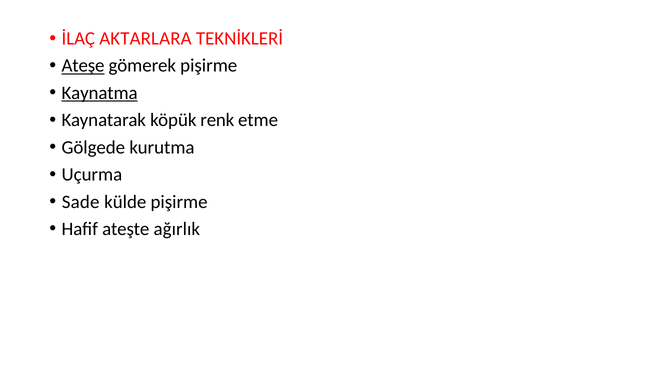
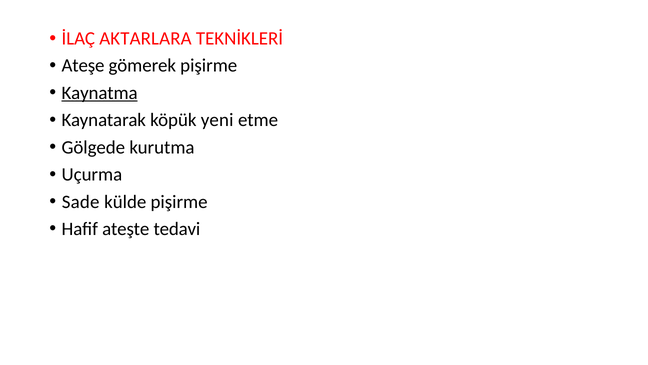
Ateşe underline: present -> none
renk: renk -> yeni
ağırlık: ağırlık -> tedavi
